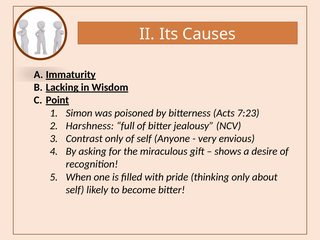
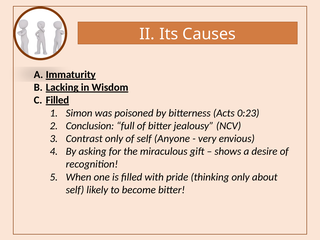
Point at (57, 100): Point -> Filled
7:23: 7:23 -> 0:23
Harshness: Harshness -> Conclusion
